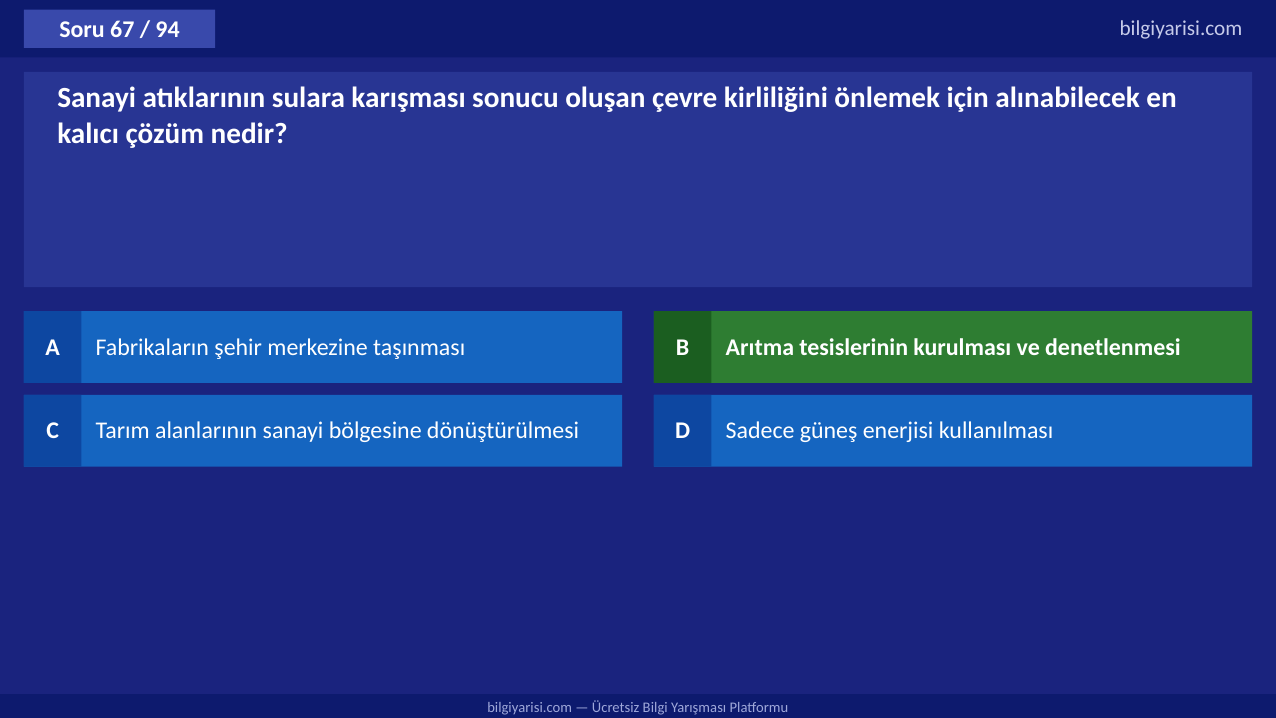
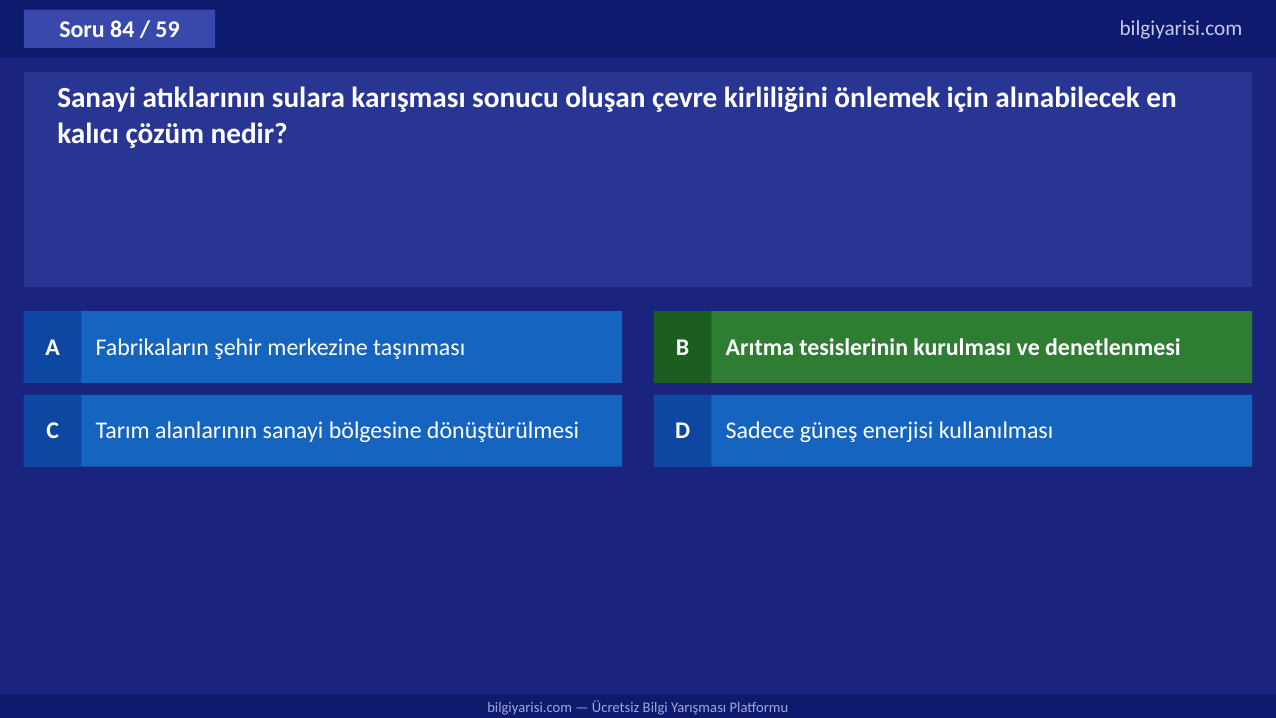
67: 67 -> 84
94: 94 -> 59
